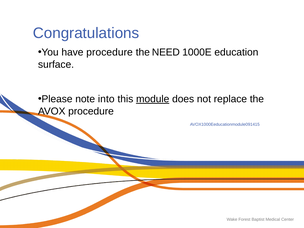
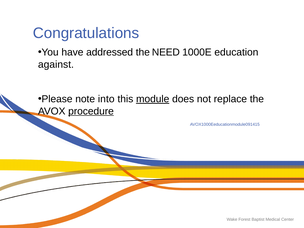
have procedure: procedure -> addressed
surface: surface -> against
procedure at (91, 111) underline: none -> present
